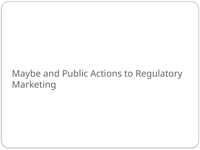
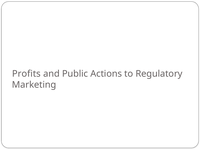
Maybe: Maybe -> Profits
